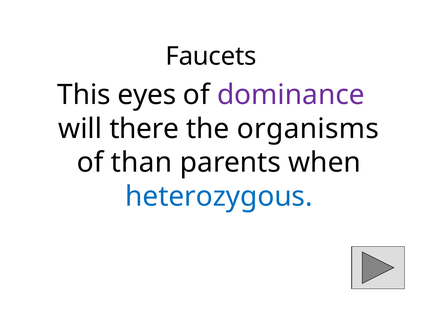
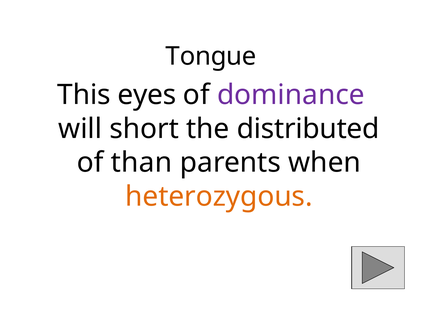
Faucets: Faucets -> Tongue
there: there -> short
organisms: organisms -> distributed
heterozygous colour: blue -> orange
